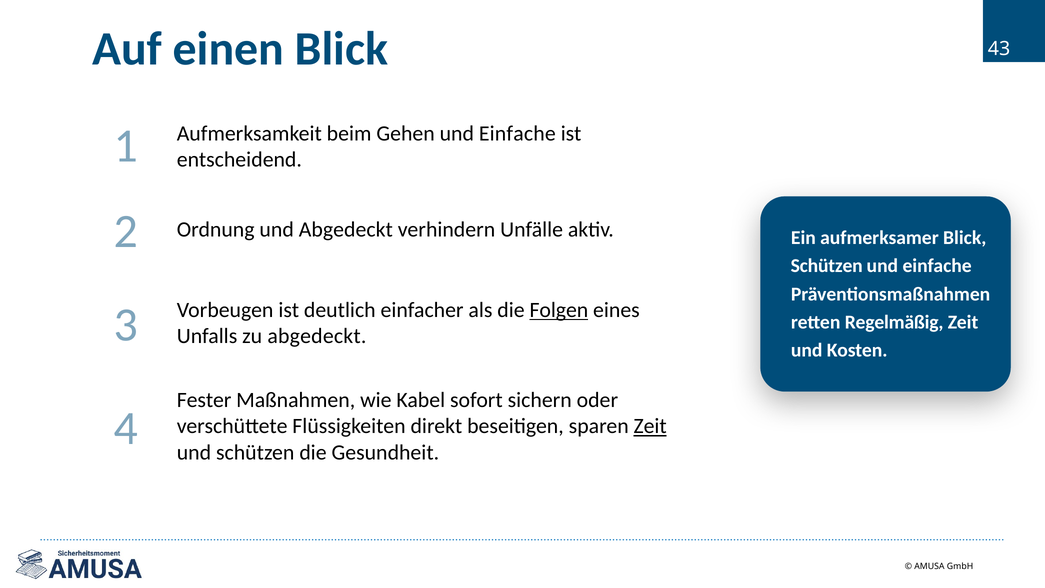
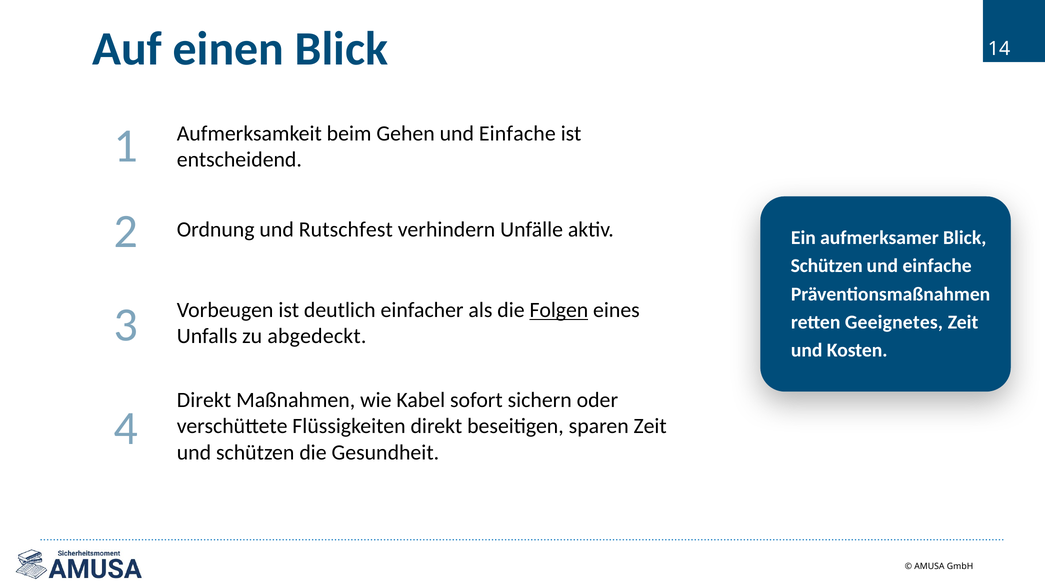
43: 43 -> 14
und Abgedeckt: Abgedeckt -> Rutschfest
Regelmäßig: Regelmäßig -> Geeignetes
Fester at (204, 400): Fester -> Direkt
Zeit at (650, 426) underline: present -> none
